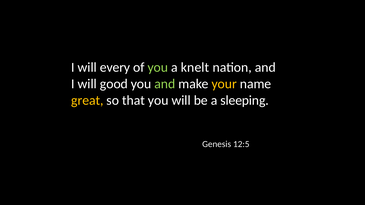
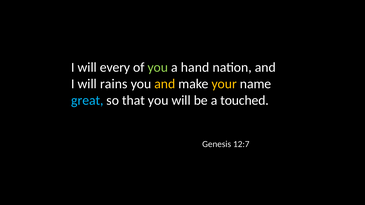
knelt: knelt -> hand
good: good -> rains
and at (165, 84) colour: light green -> yellow
great colour: yellow -> light blue
sleeping: sleeping -> touched
12:5: 12:5 -> 12:7
